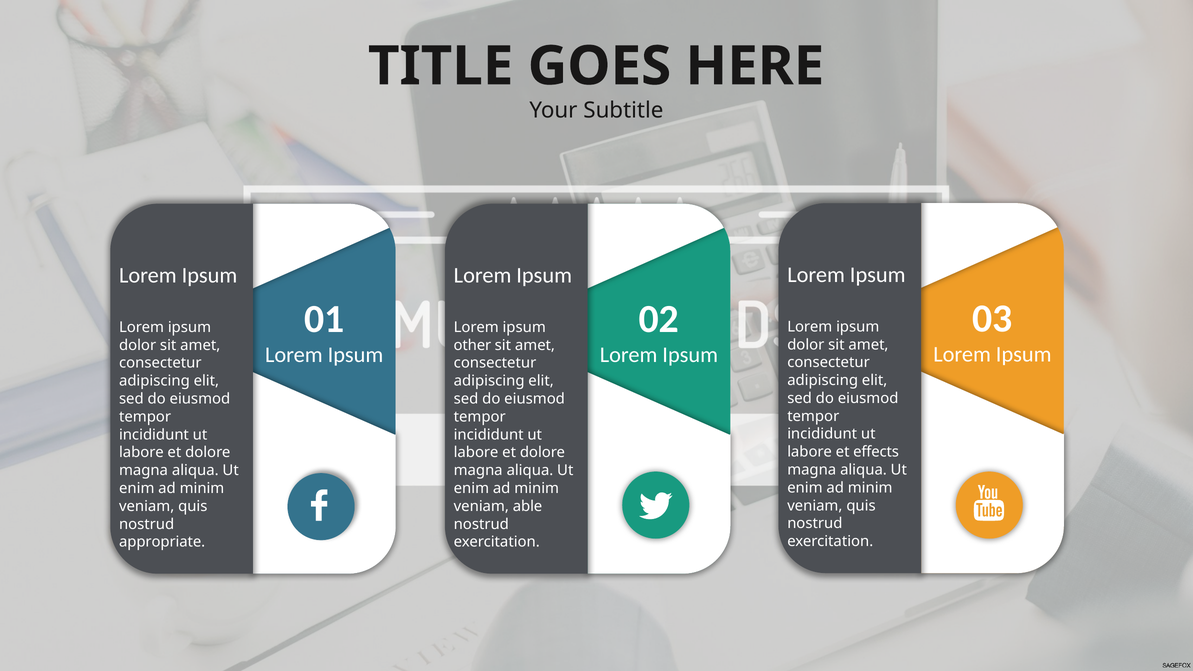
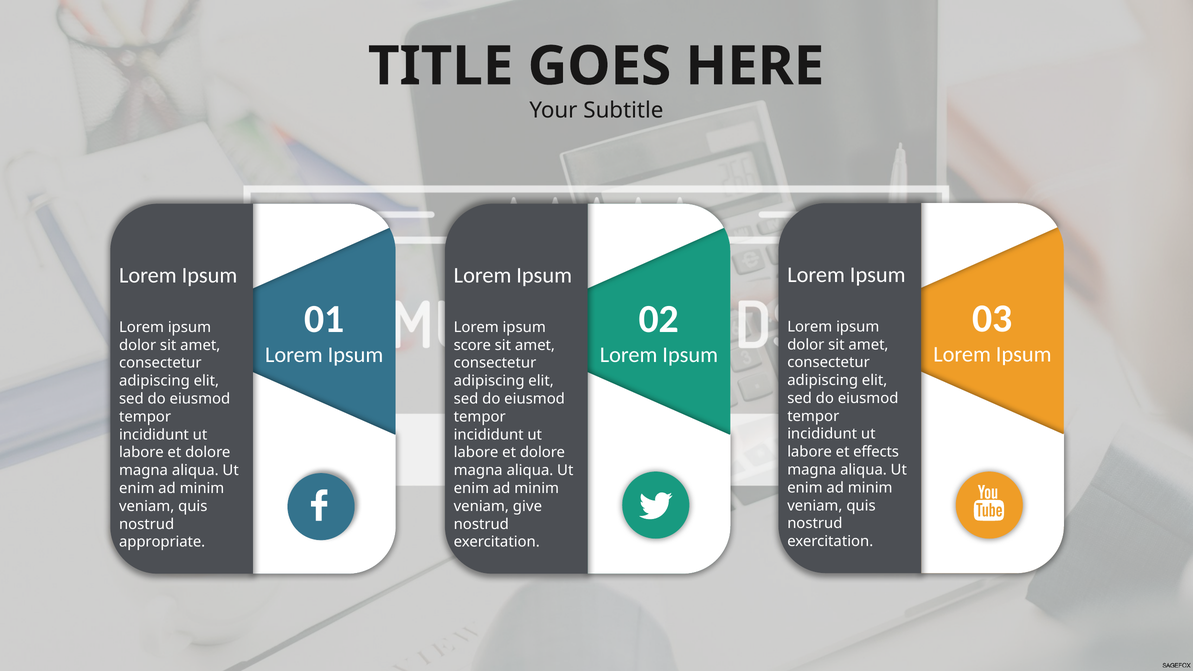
other: other -> score
able: able -> give
